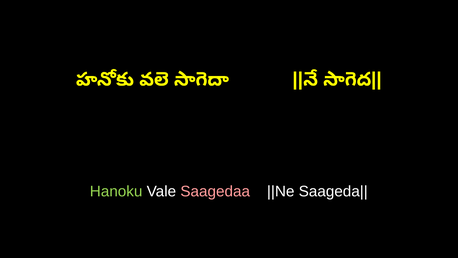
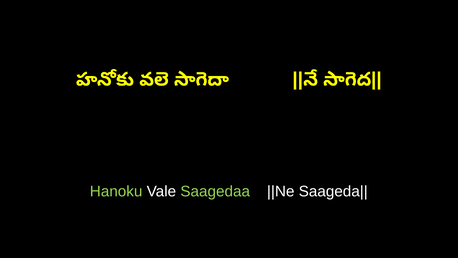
Saagedaa colour: pink -> light green
